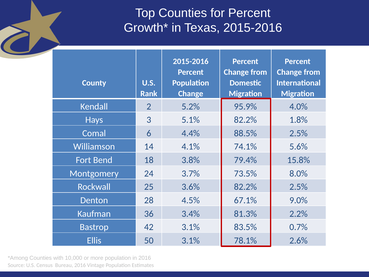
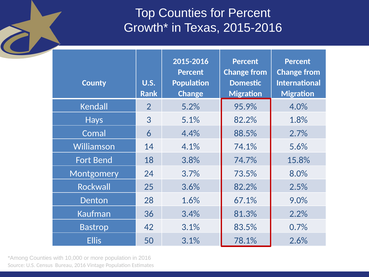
88.5% 2.5%: 2.5% -> 2.7%
79.4%: 79.4% -> 74.7%
4.5%: 4.5% -> 1.6%
